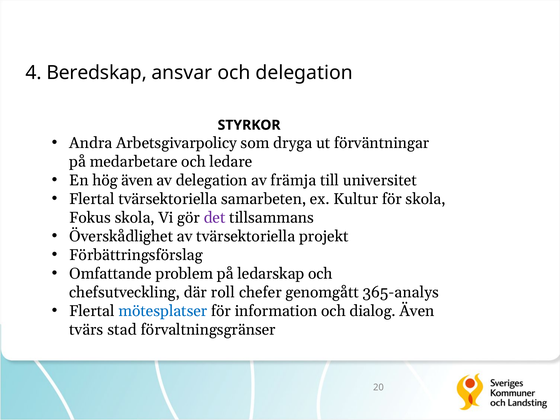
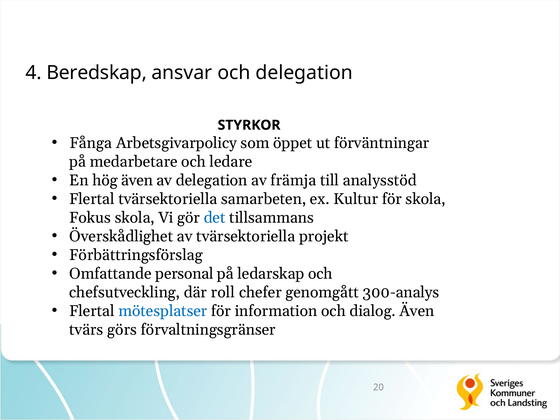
Andra: Andra -> Fånga
dryga: dryga -> öppet
universitet: universitet -> analysstöd
det colour: purple -> blue
problem: problem -> personal
365-analys: 365-analys -> 300-analys
stad: stad -> görs
